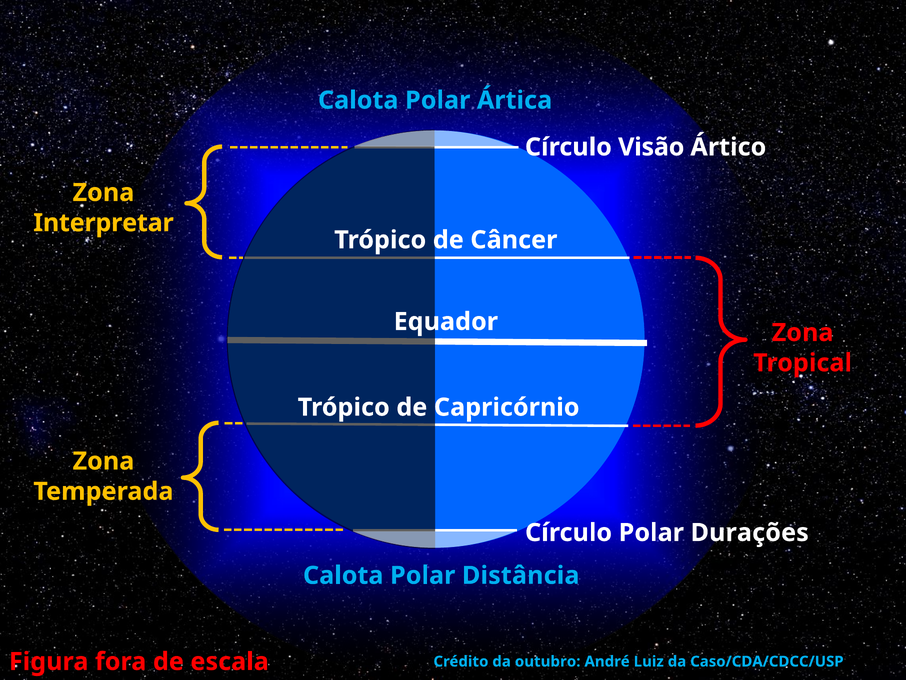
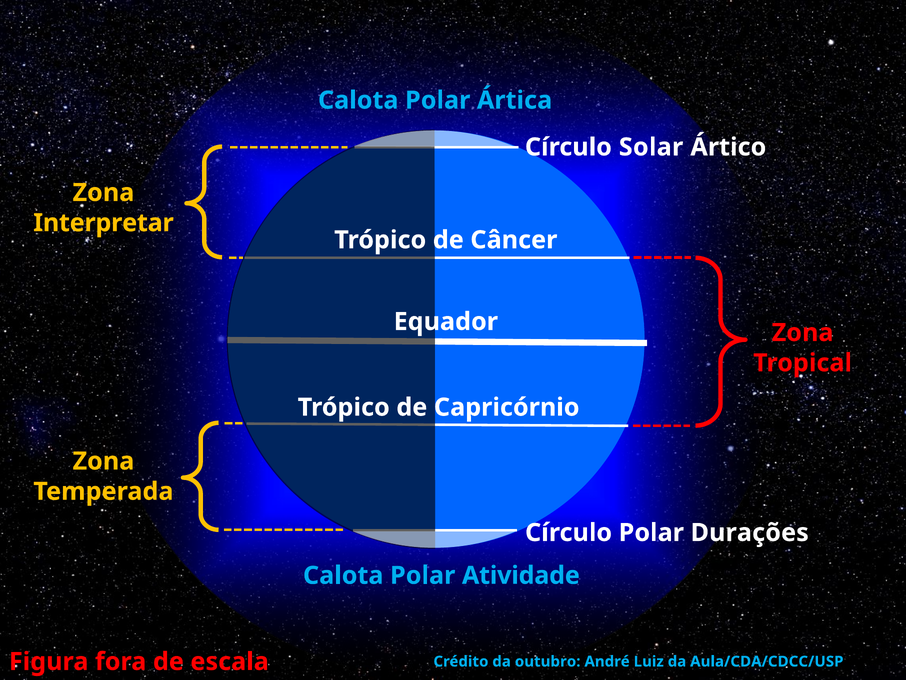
Visão: Visão -> Solar
Distância: Distância -> Atividade
Caso/CDA/CDCC/USP: Caso/CDA/CDCC/USP -> Aula/CDA/CDCC/USP
